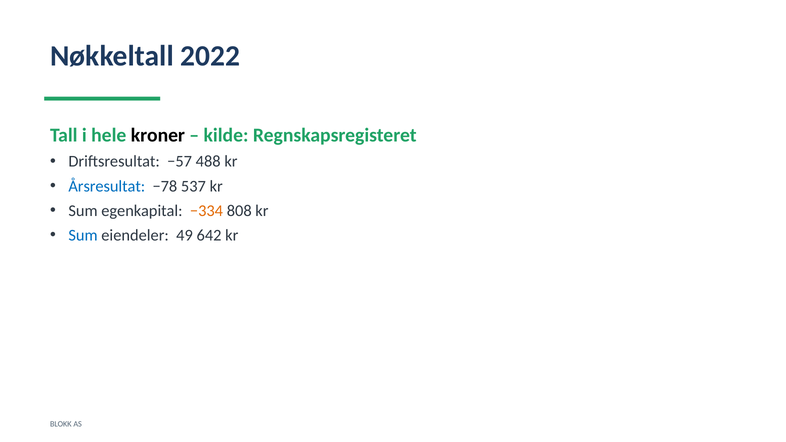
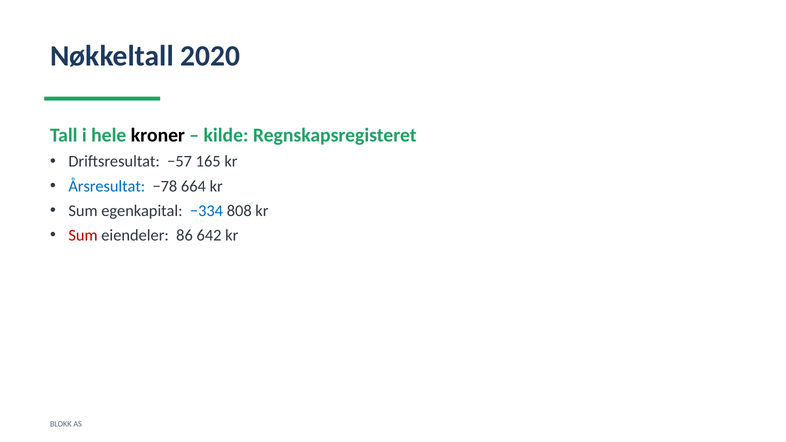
2022: 2022 -> 2020
488: 488 -> 165
537: 537 -> 664
−334 colour: orange -> blue
Sum at (83, 235) colour: blue -> red
49: 49 -> 86
